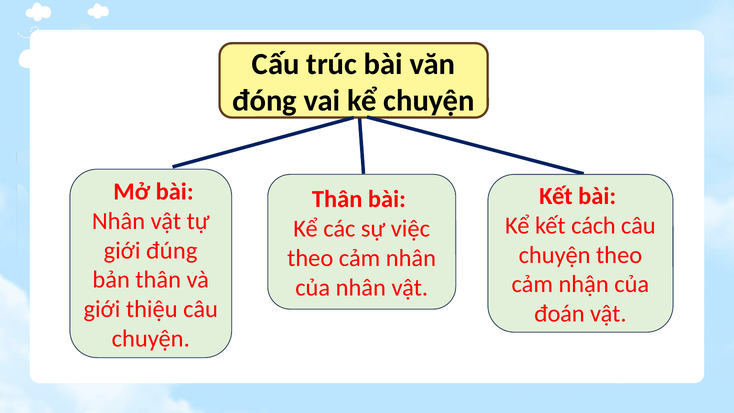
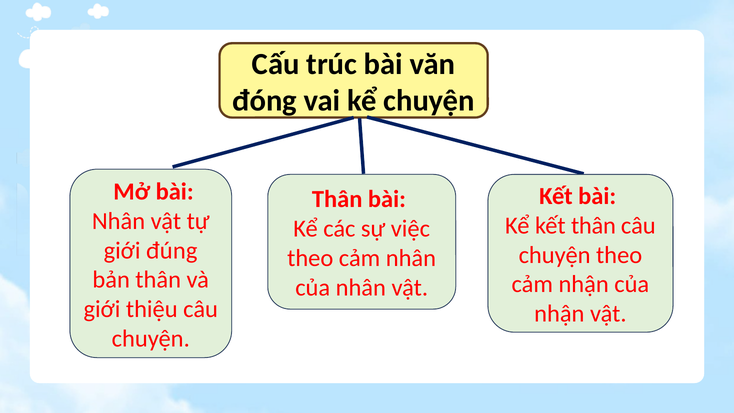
kết cách: cách -> thân
đoán at (559, 314): đoán -> nhận
